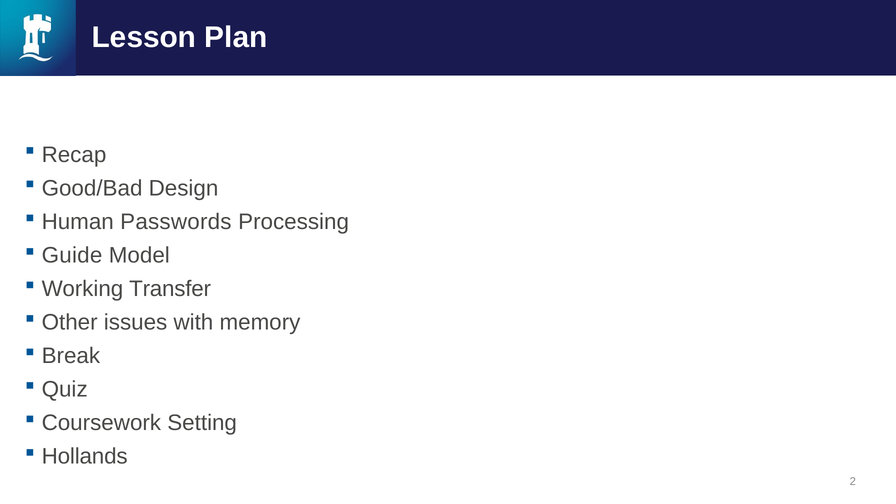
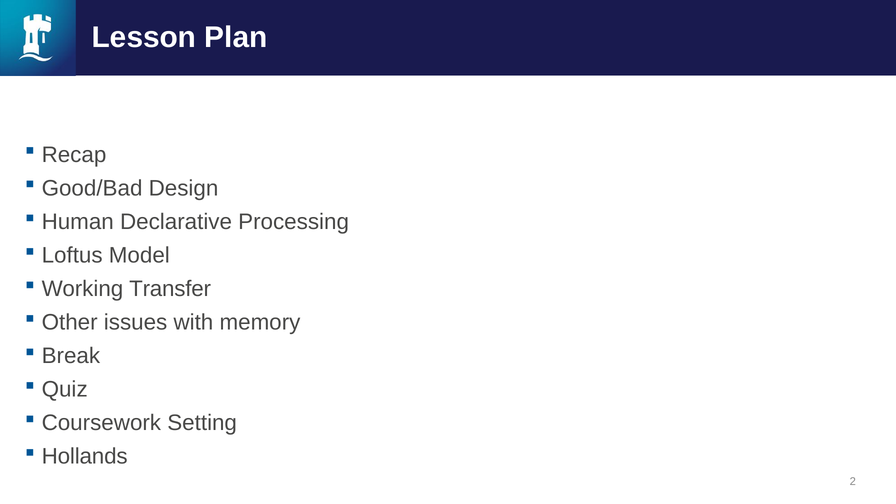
Passwords: Passwords -> Declarative
Guide: Guide -> Loftus
